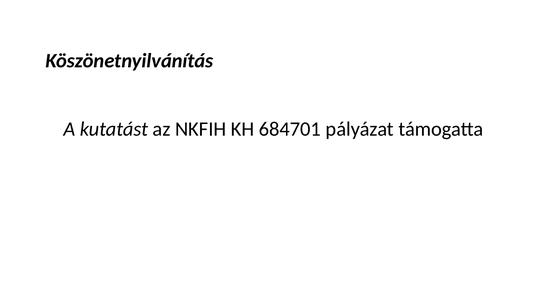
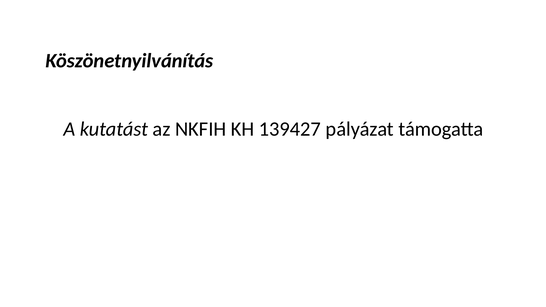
684701: 684701 -> 139427
